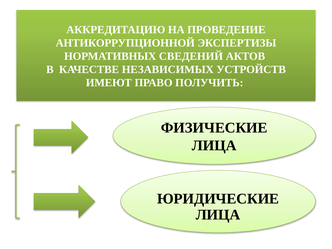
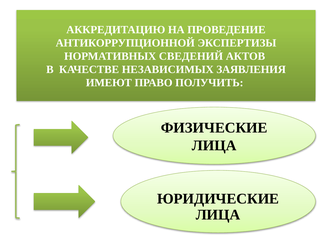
УСТРОЙСТВ: УСТРОЙСТВ -> ЗАЯВЛЕНИЯ
